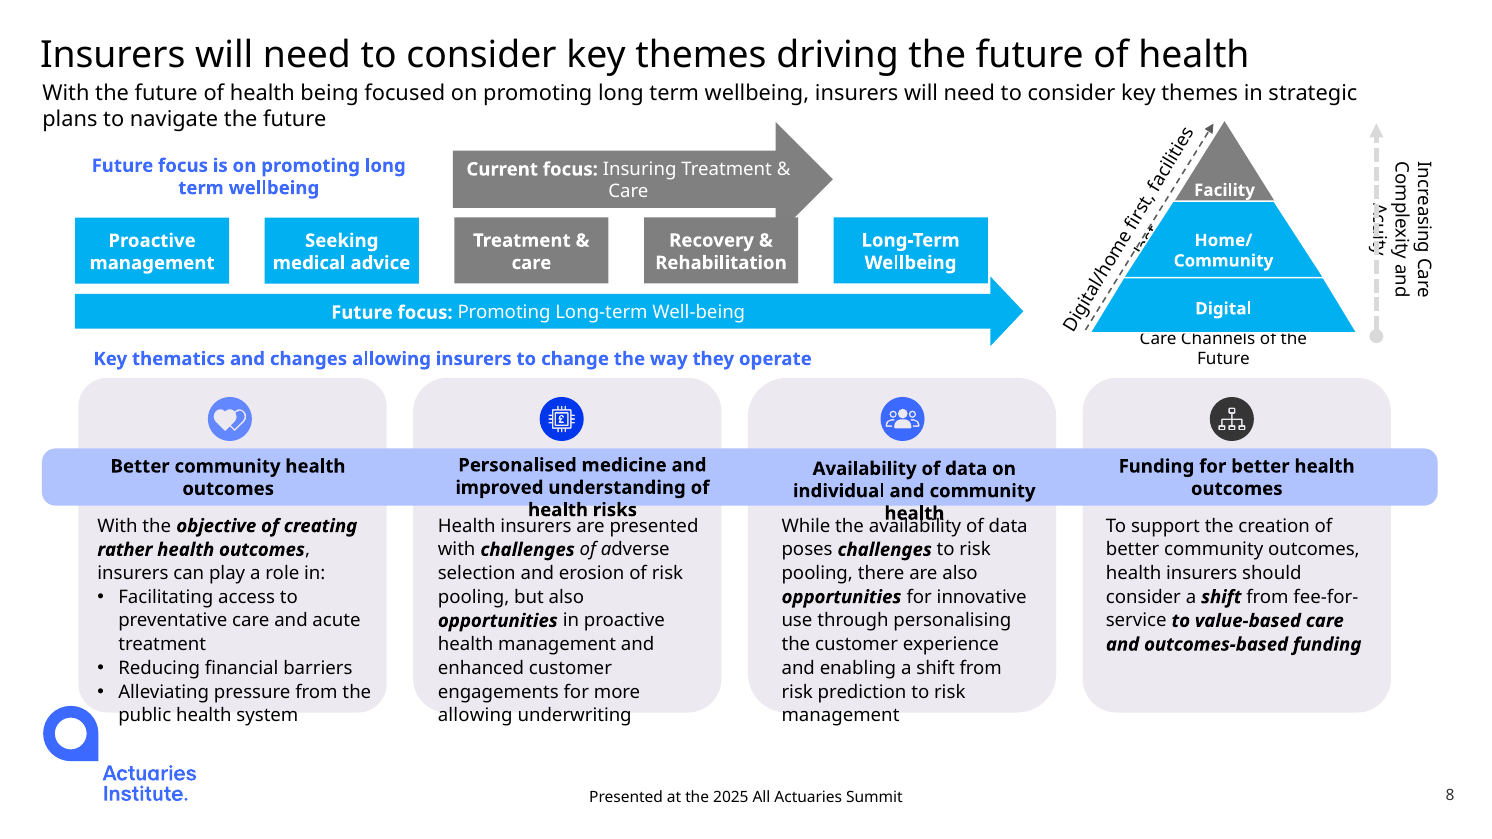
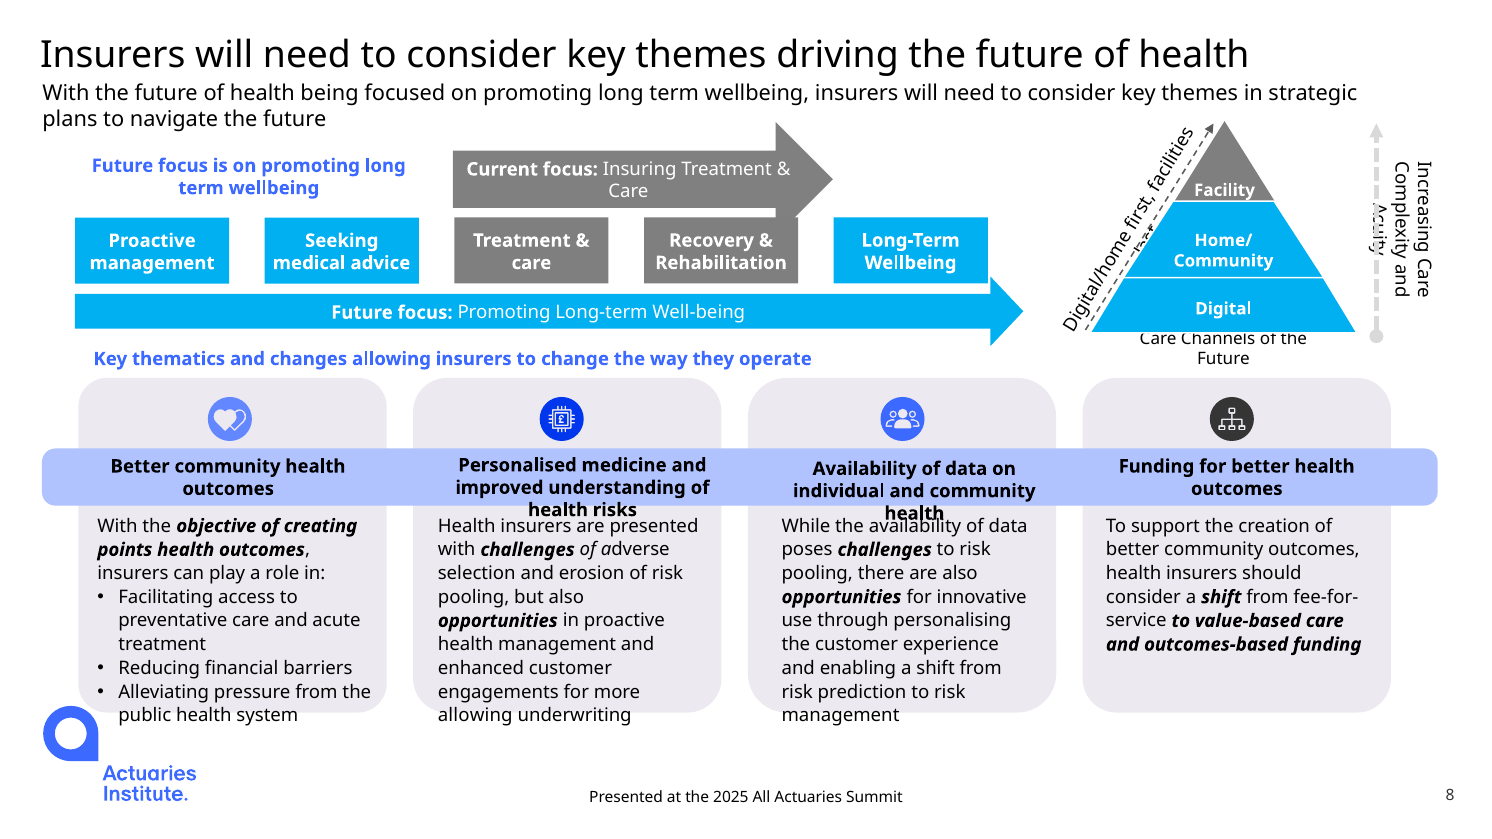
rather: rather -> points
